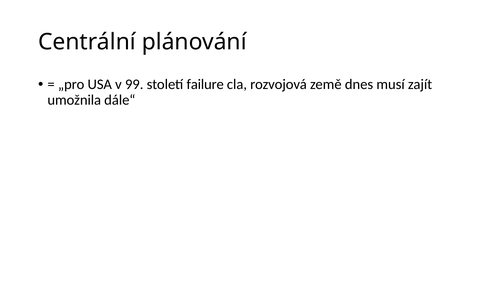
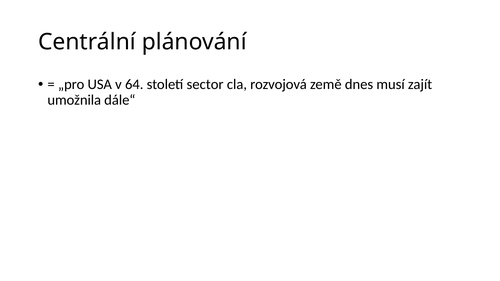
99: 99 -> 64
failure: failure -> sector
